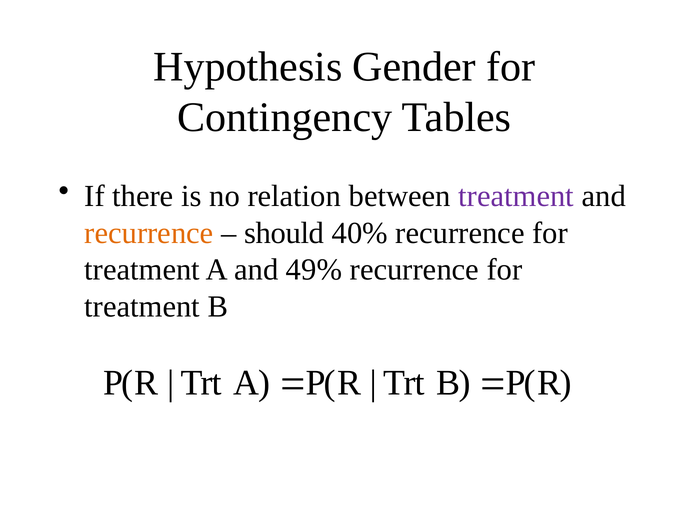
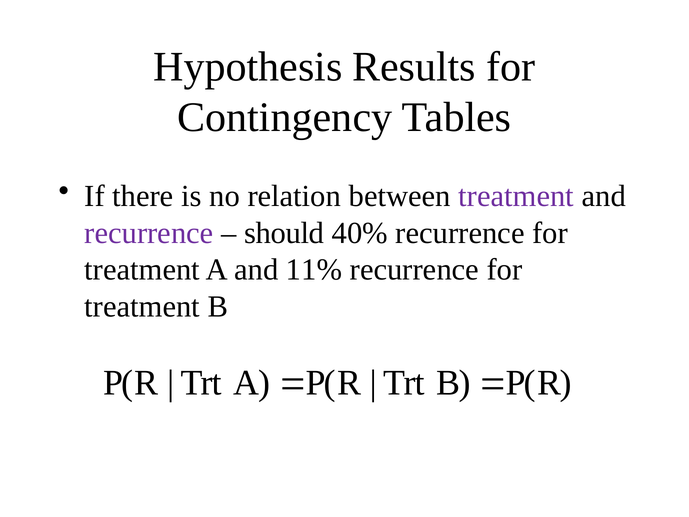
Gender: Gender -> Results
recurrence at (149, 233) colour: orange -> purple
49%: 49% -> 11%
